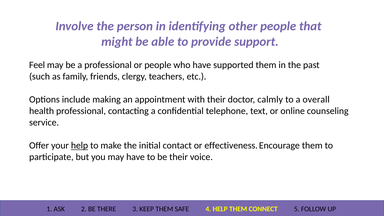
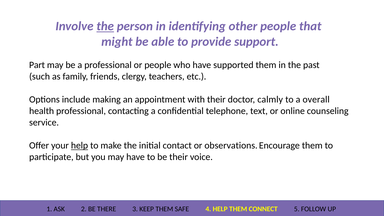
the at (105, 26) underline: none -> present
Feel: Feel -> Part
effectiveness: effectiveness -> observations
